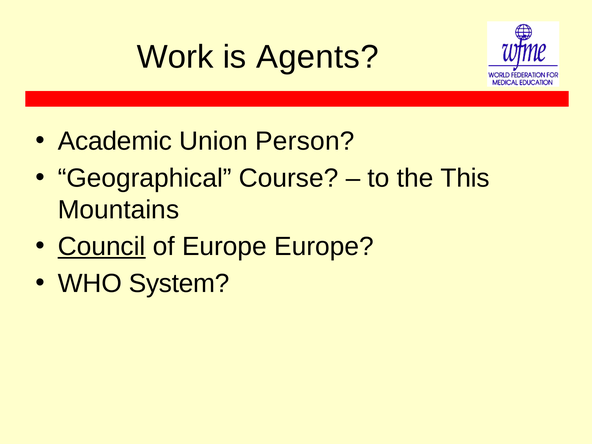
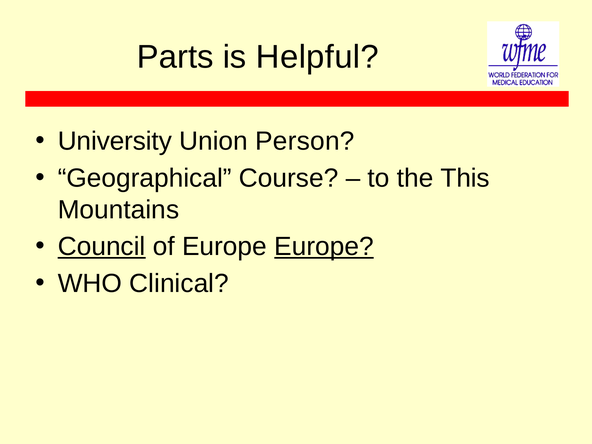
Work: Work -> Parts
Agents: Agents -> Helpful
Academic: Academic -> University
Europe at (324, 247) underline: none -> present
System: System -> Clinical
